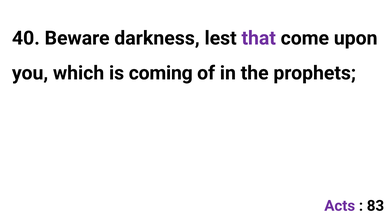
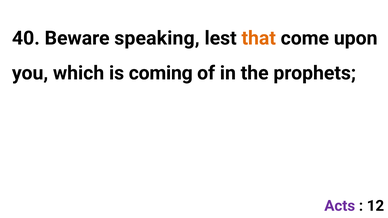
darkness: darkness -> speaking
that colour: purple -> orange
83: 83 -> 12
